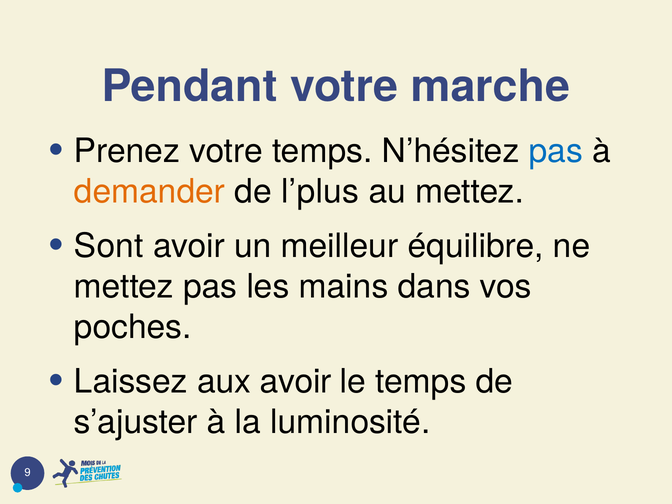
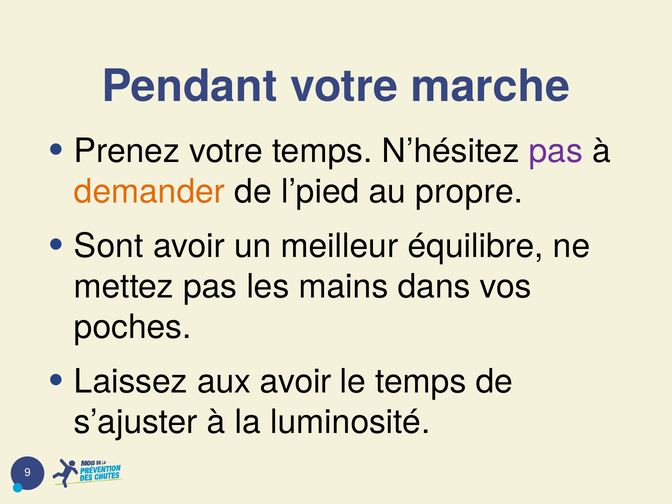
pas at (556, 151) colour: blue -> purple
l’plus: l’plus -> l’pied
au mettez: mettez -> propre
